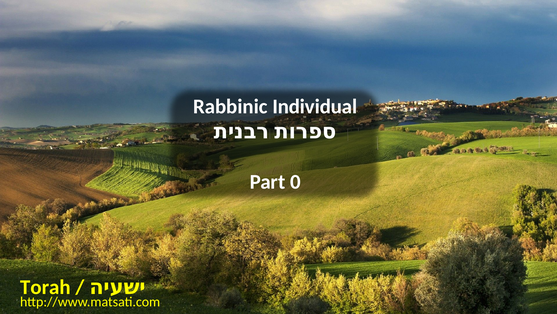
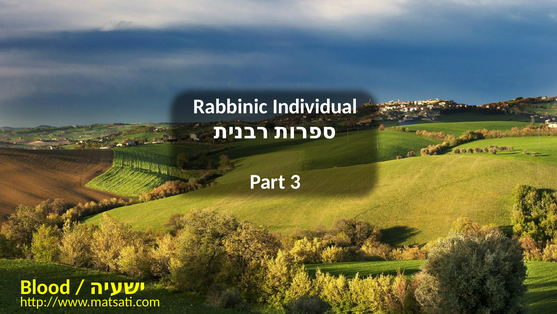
0: 0 -> 3
Torah: Torah -> Blood
